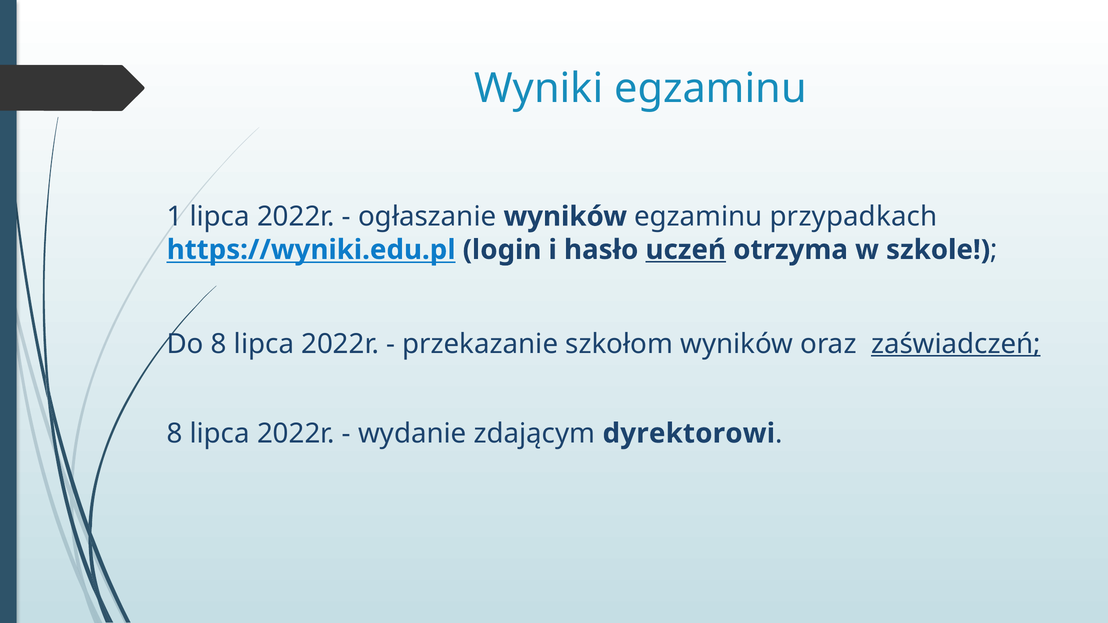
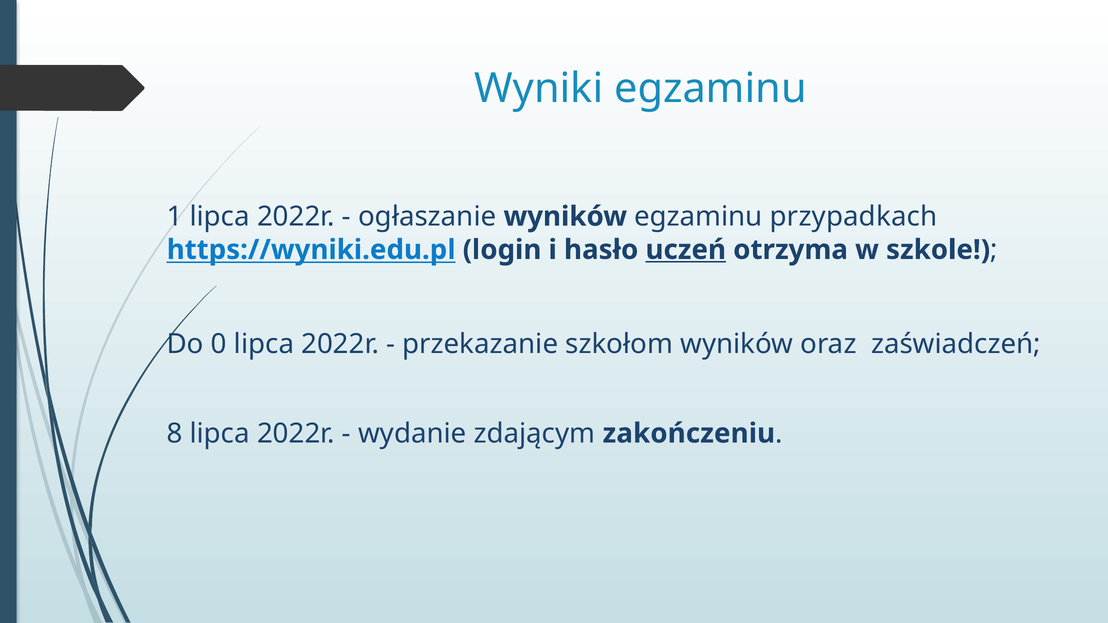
Do 8: 8 -> 0
zaświadczeń underline: present -> none
dyrektorowi: dyrektorowi -> zakończeniu
